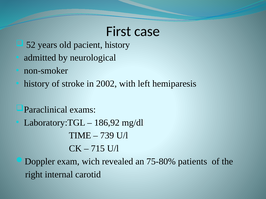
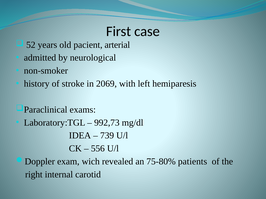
pacient history: history -> arterial
2002: 2002 -> 2069
186,92: 186,92 -> 992,73
TIME: TIME -> IDEA
715: 715 -> 556
